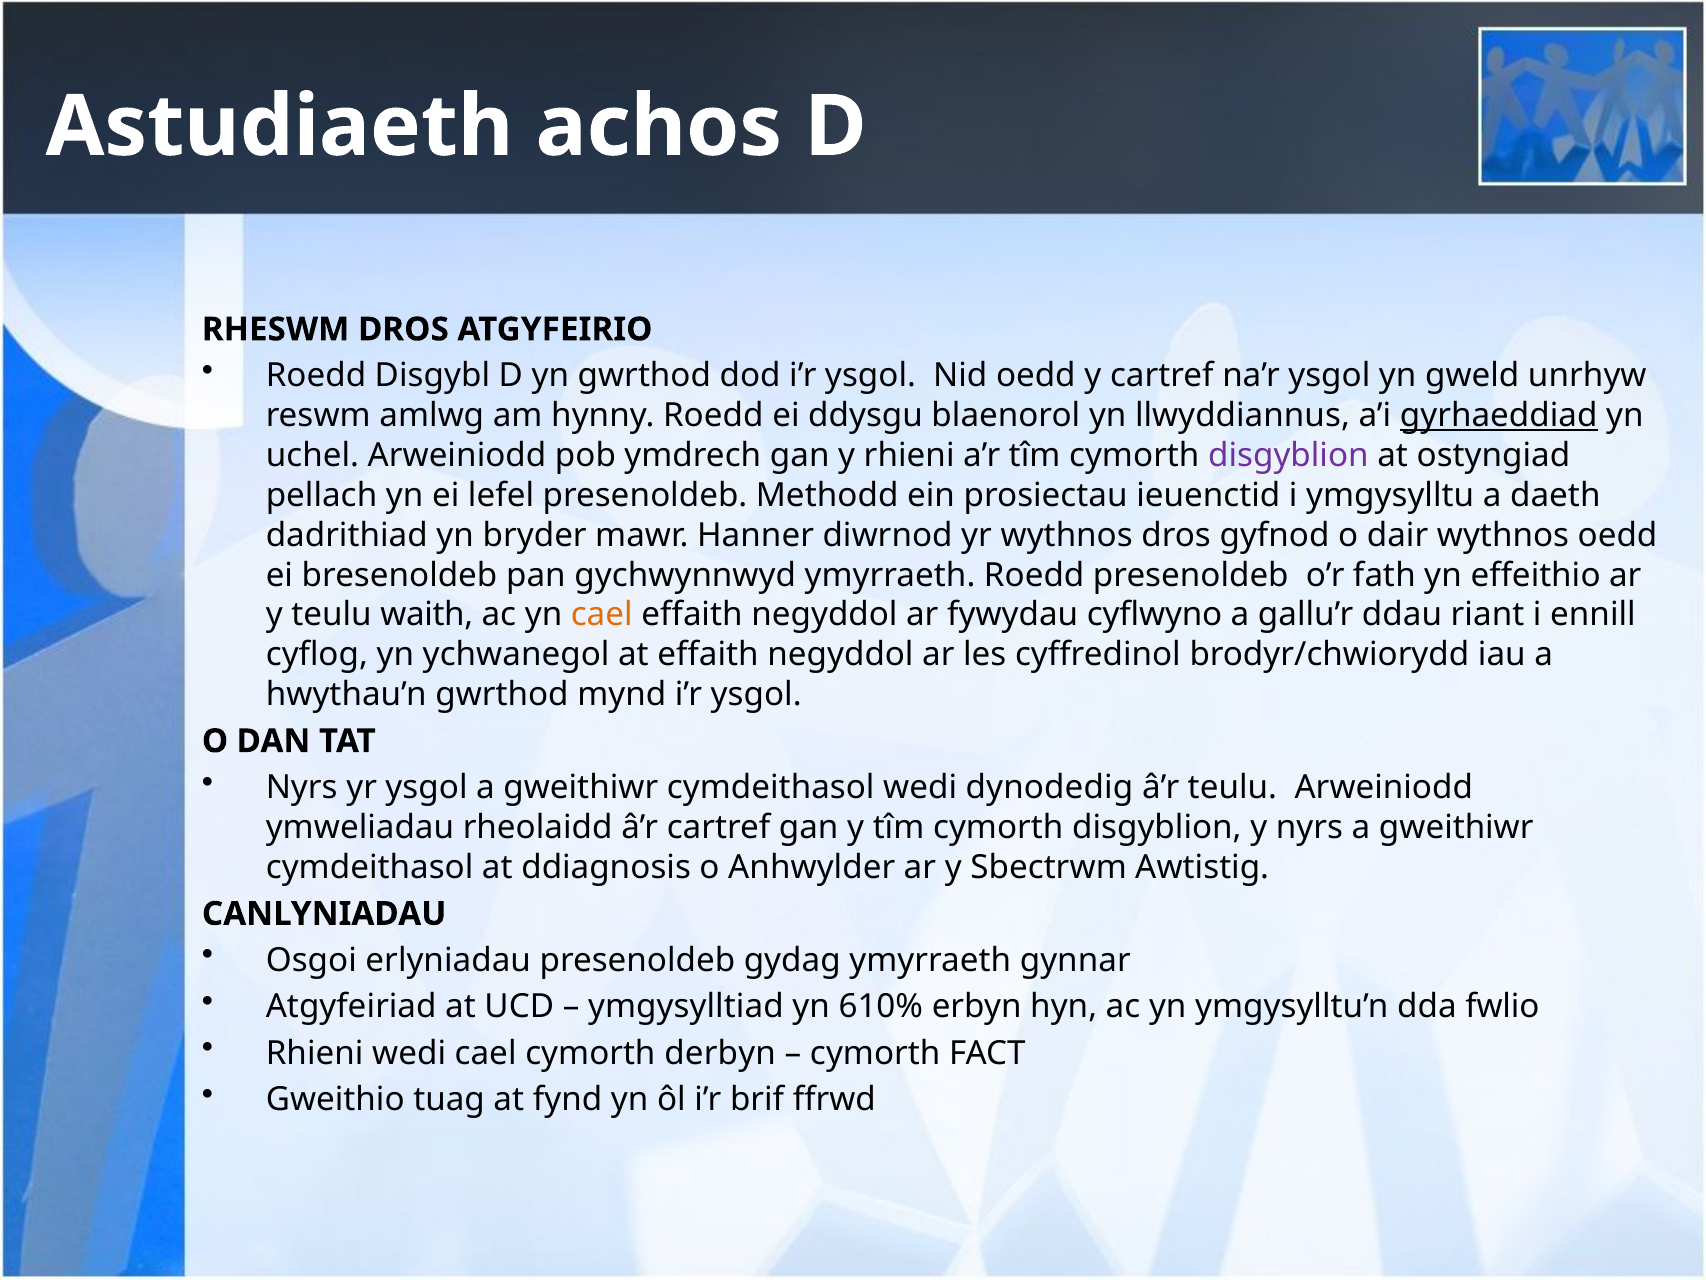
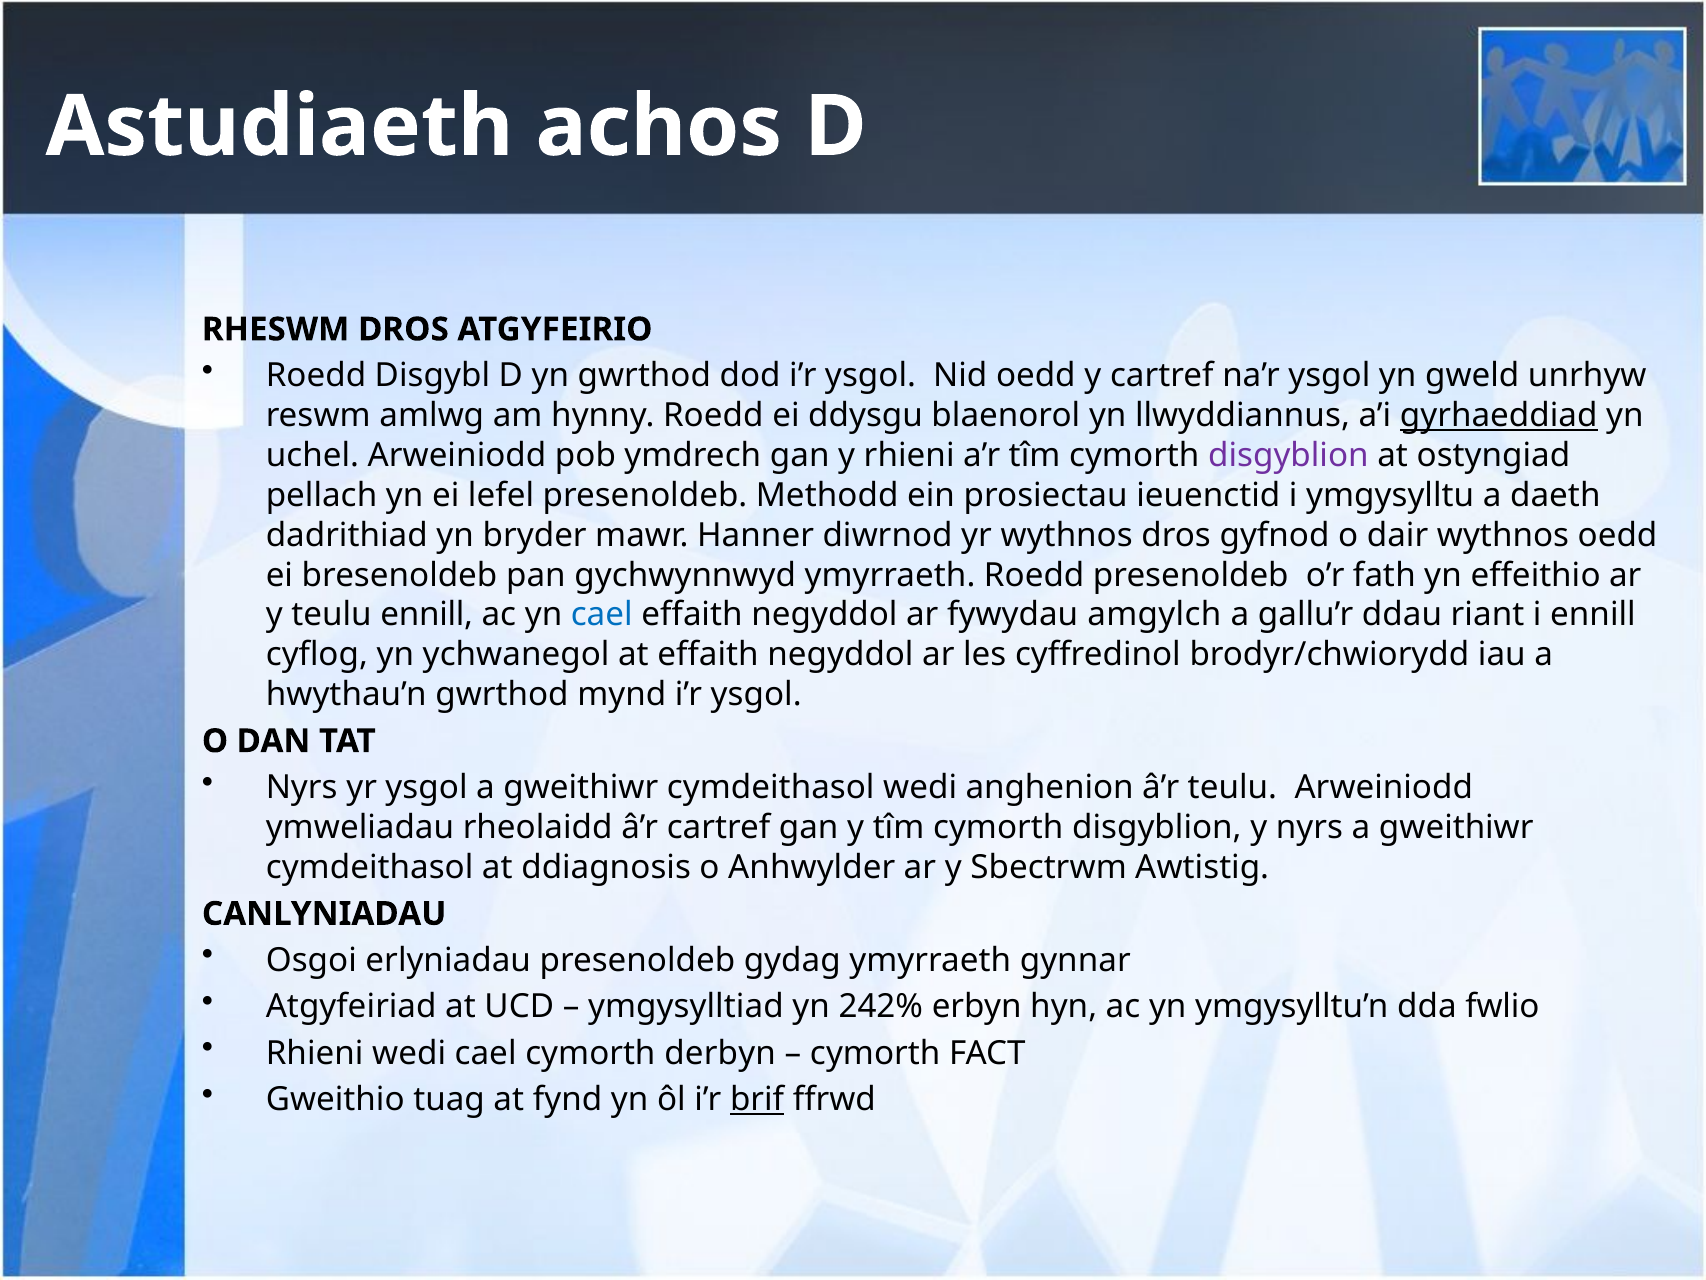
teulu waith: waith -> ennill
cael at (602, 615) colour: orange -> blue
cyflwyno: cyflwyno -> amgylch
dynodedig: dynodedig -> anghenion
610%: 610% -> 242%
brif underline: none -> present
